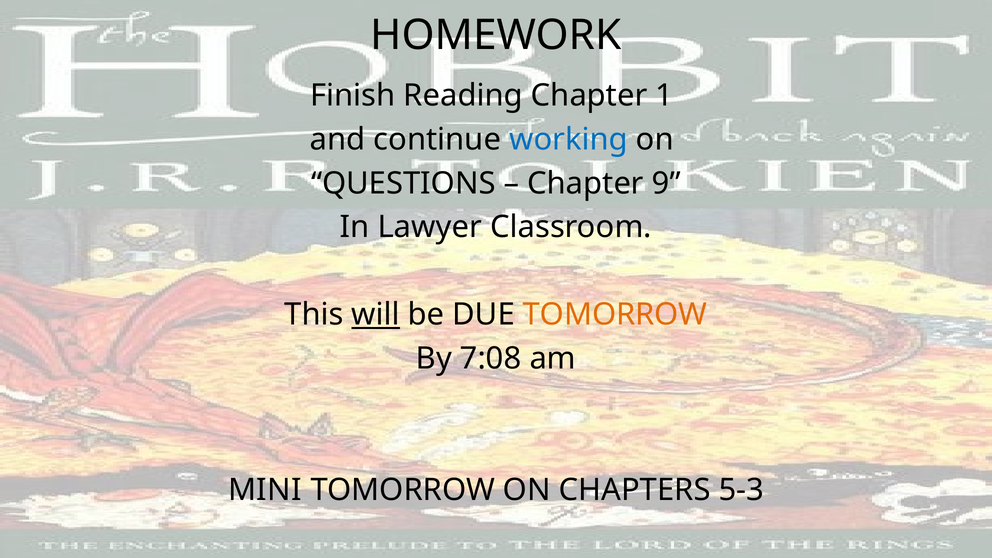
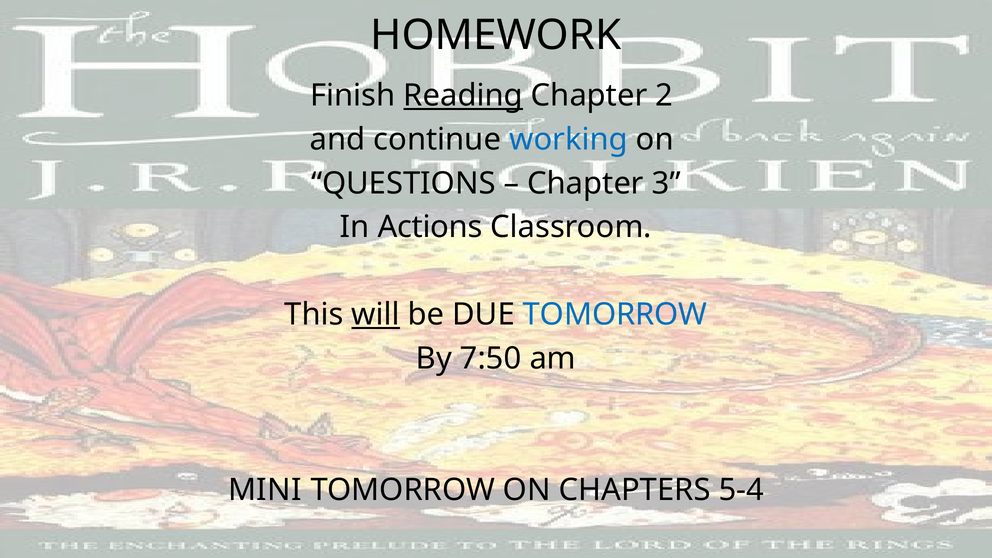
Reading underline: none -> present
1: 1 -> 2
9: 9 -> 3
Lawyer: Lawyer -> Actions
TOMORROW at (615, 315) colour: orange -> blue
7:08: 7:08 -> 7:50
5-3: 5-3 -> 5-4
